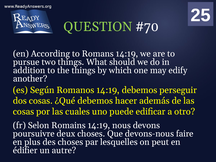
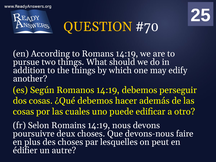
QUESTION colour: light green -> yellow
